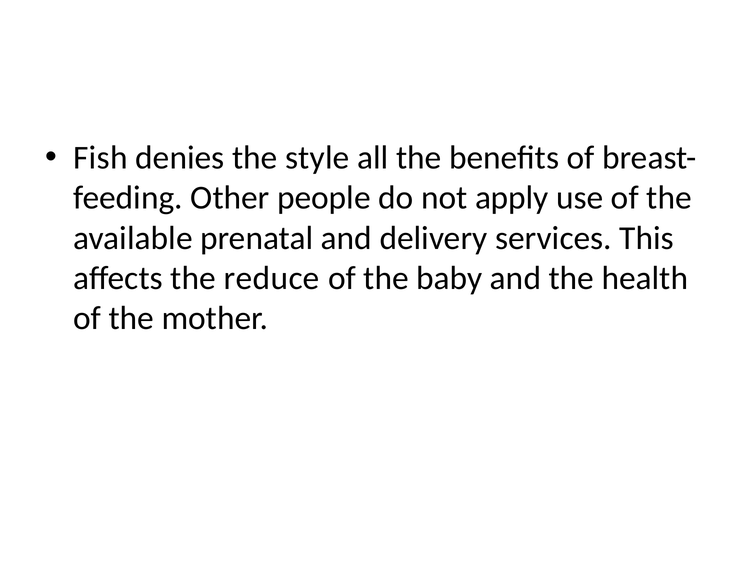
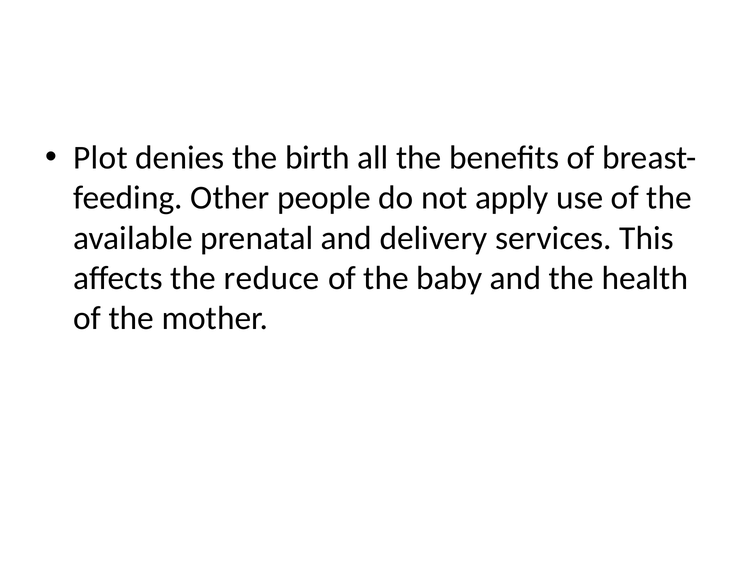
Fish: Fish -> Plot
style: style -> birth
